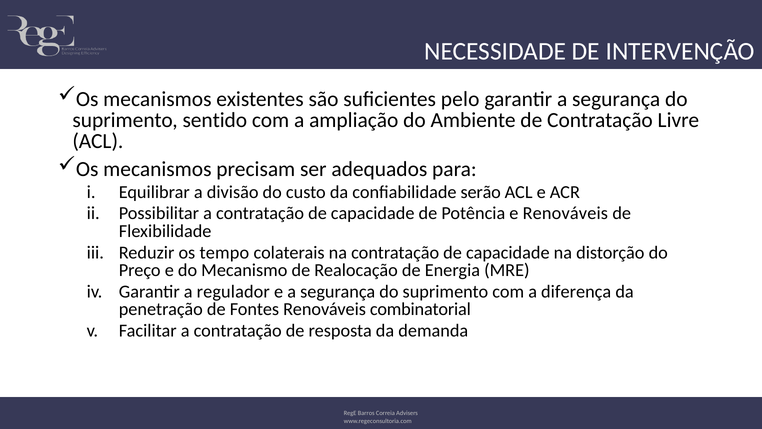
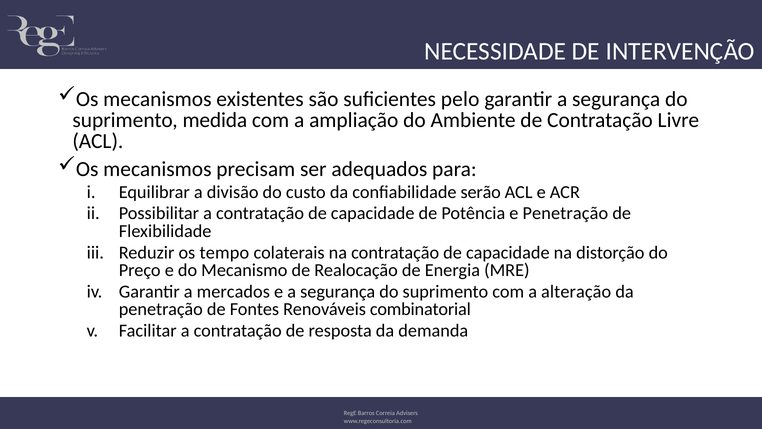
sentido: sentido -> medida
e Renováveis: Renováveis -> Penetração
regulador: regulador -> mercados
diferença: diferença -> alteração
